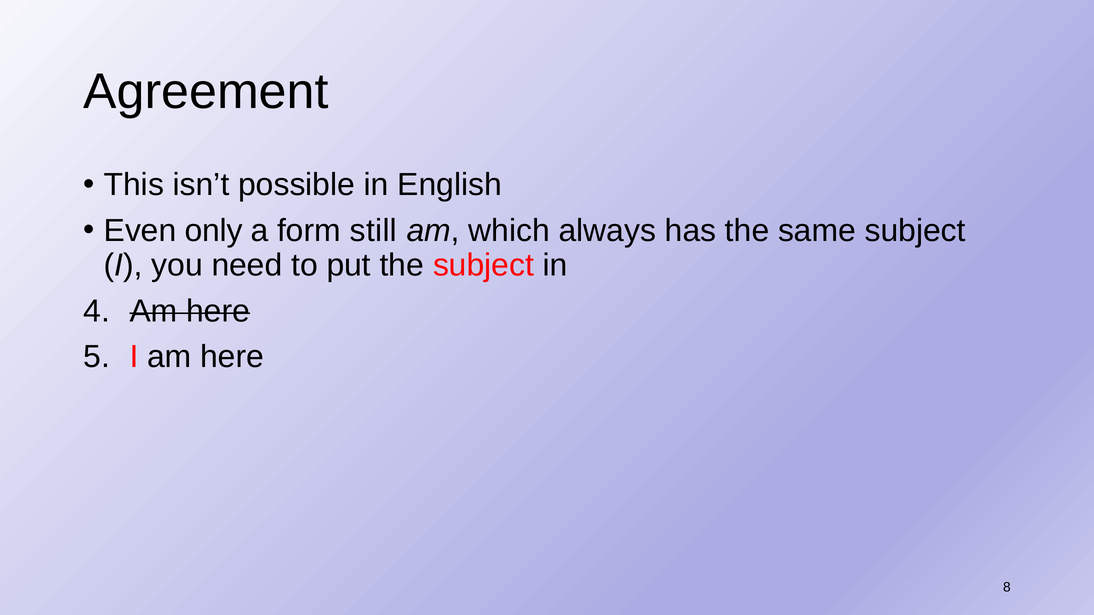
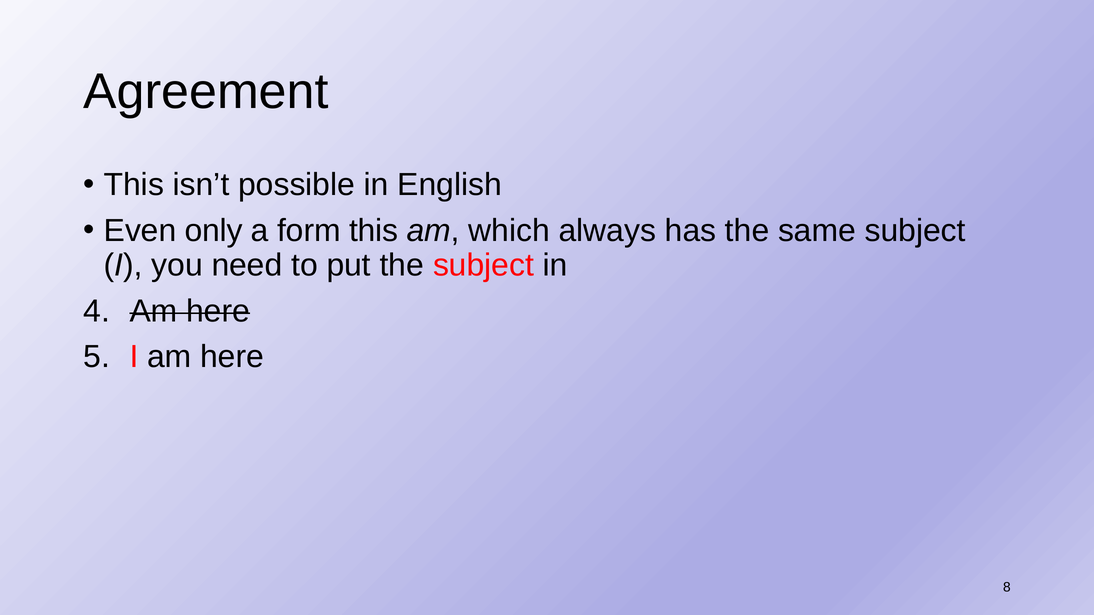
form still: still -> this
